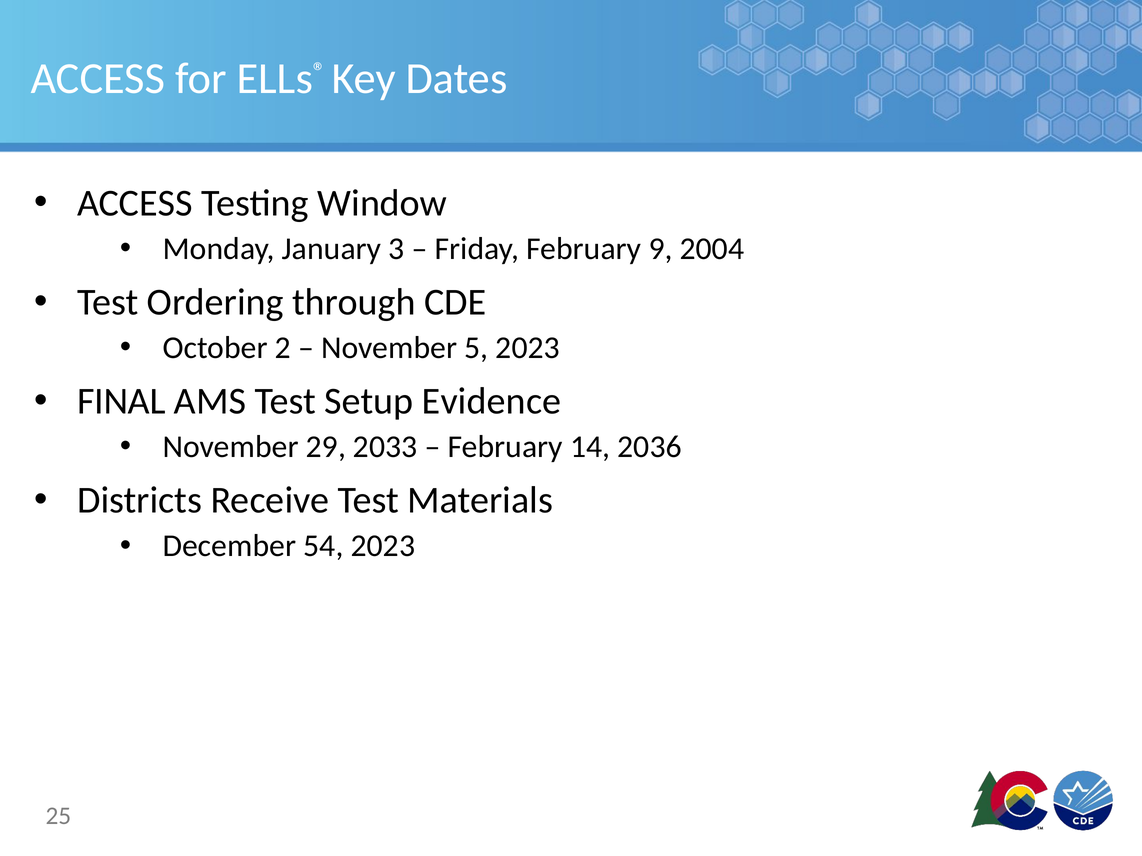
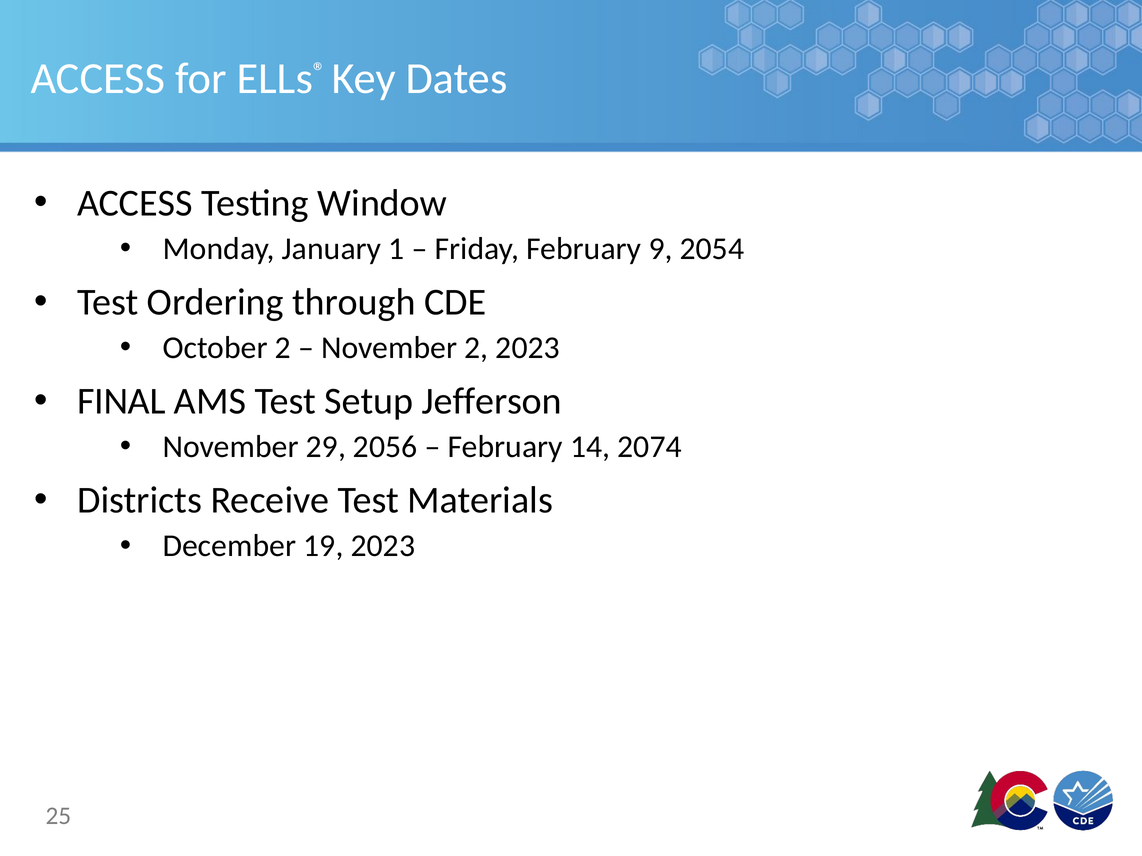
3: 3 -> 1
2004: 2004 -> 2054
November 5: 5 -> 2
Evidence: Evidence -> Jefferson
2033: 2033 -> 2056
2036: 2036 -> 2074
54: 54 -> 19
